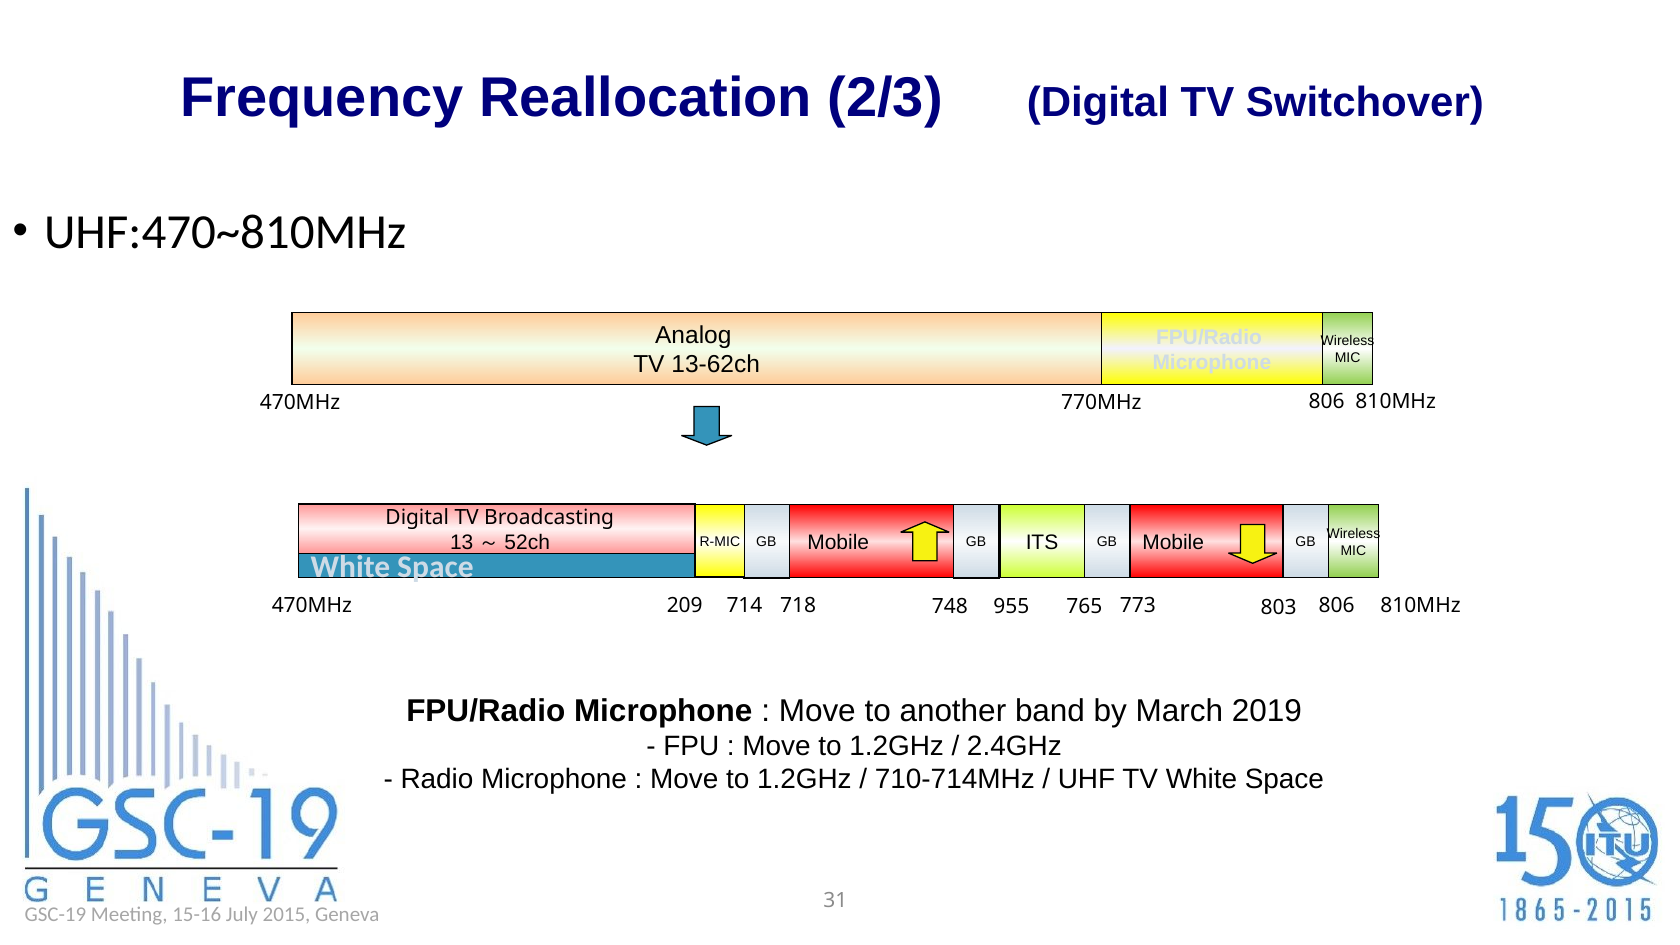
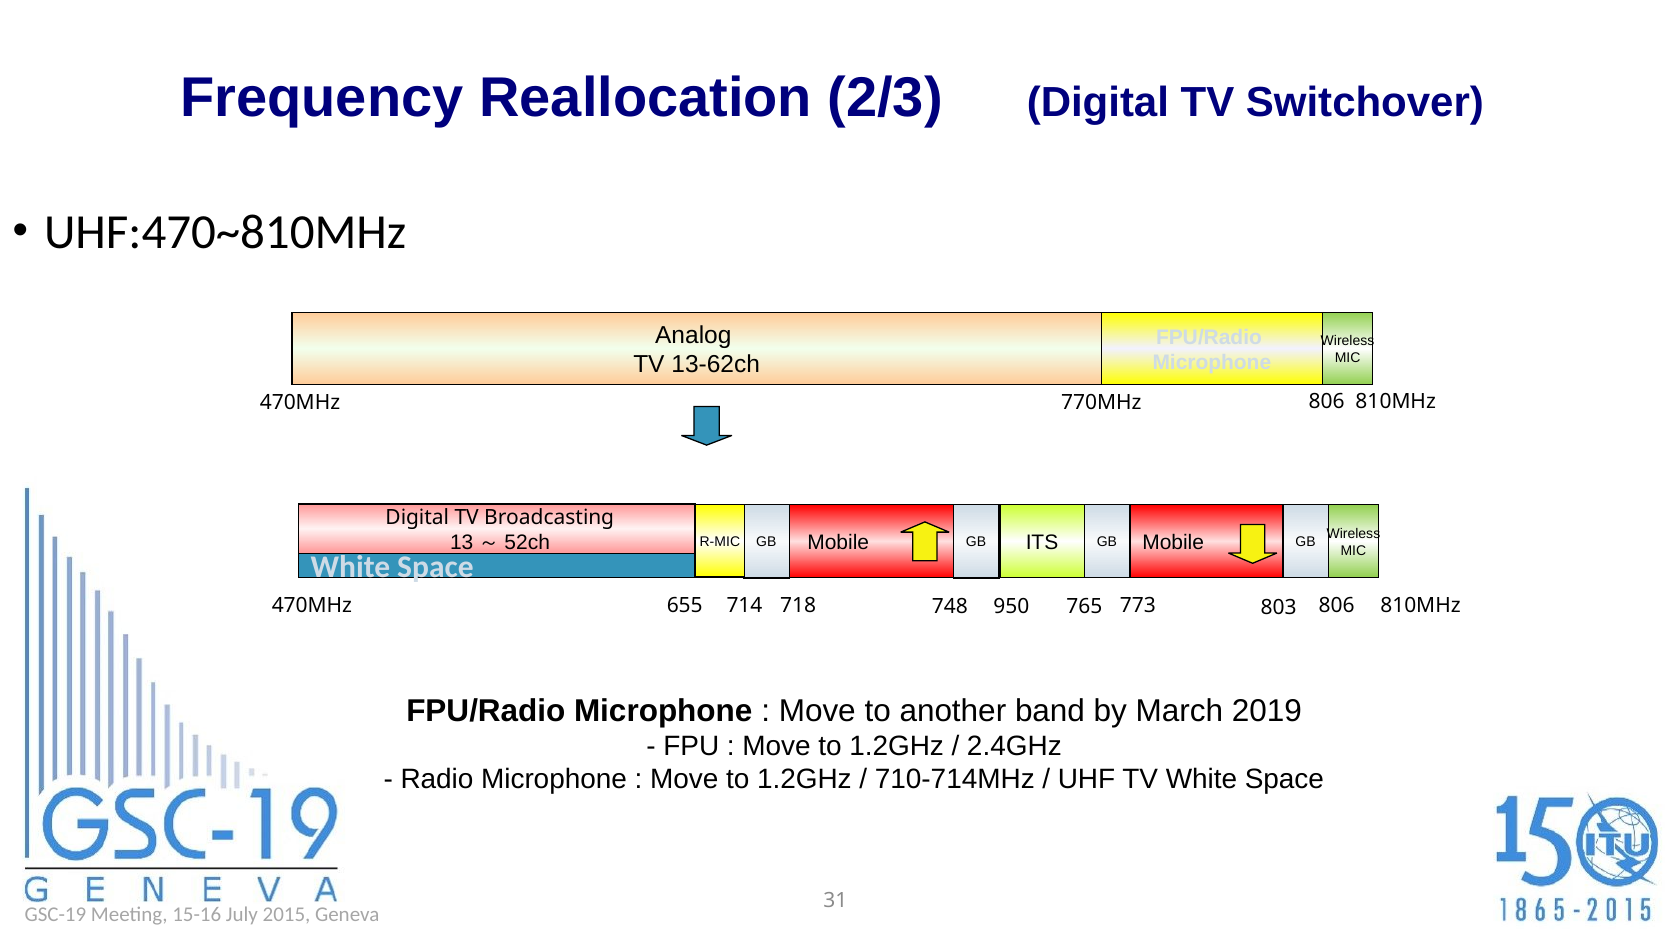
209: 209 -> 655
955: 955 -> 950
